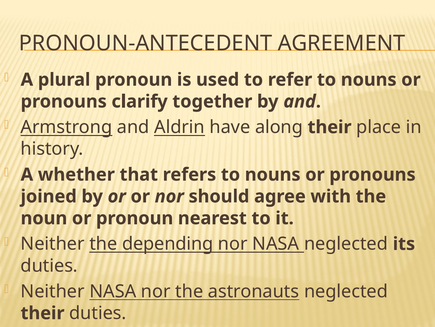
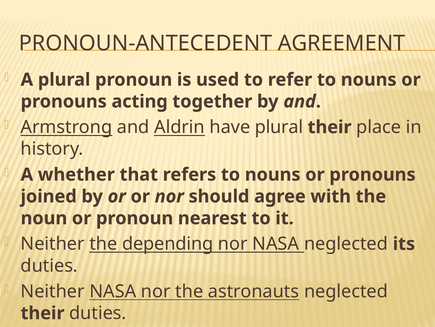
clarify: clarify -> acting
have along: along -> plural
